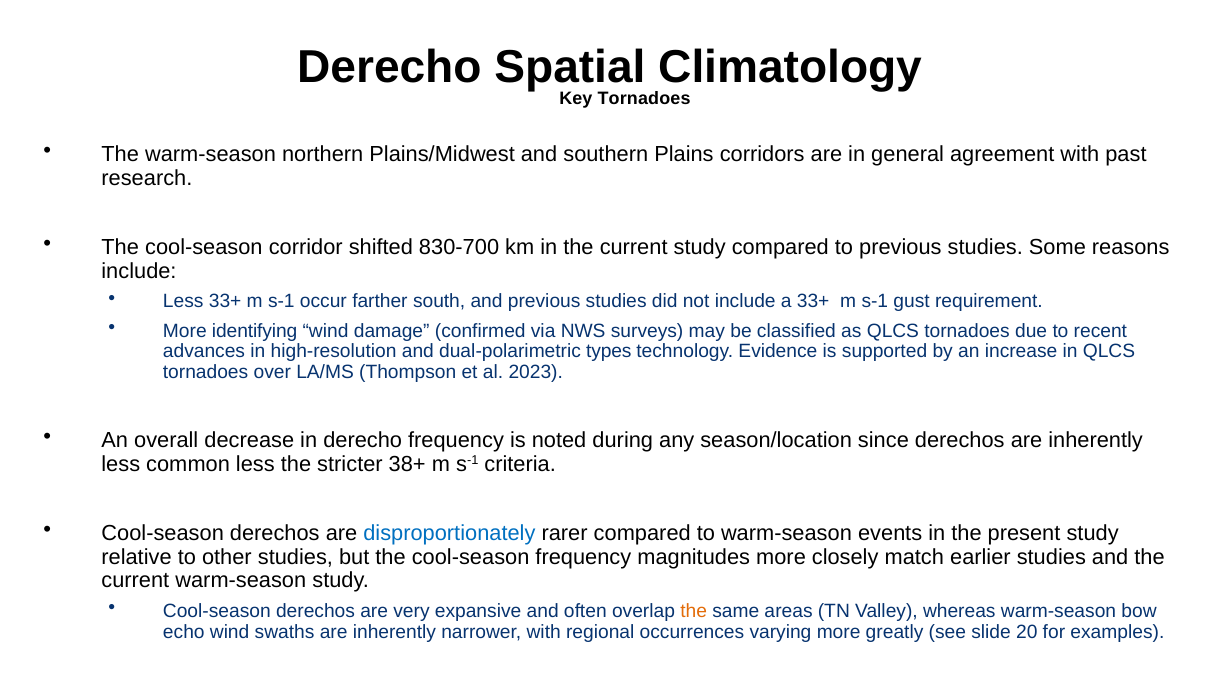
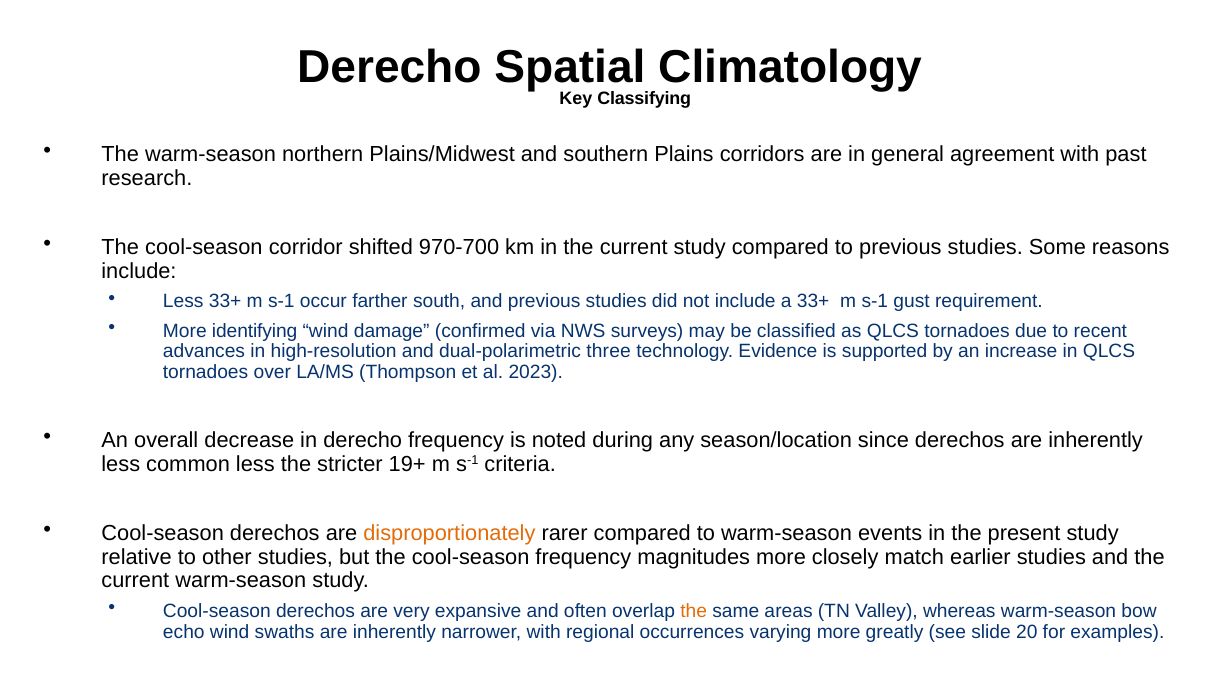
Key Tornadoes: Tornadoes -> Classifying
830-700: 830-700 -> 970-700
types: types -> three
38+: 38+ -> 19+
disproportionately colour: blue -> orange
